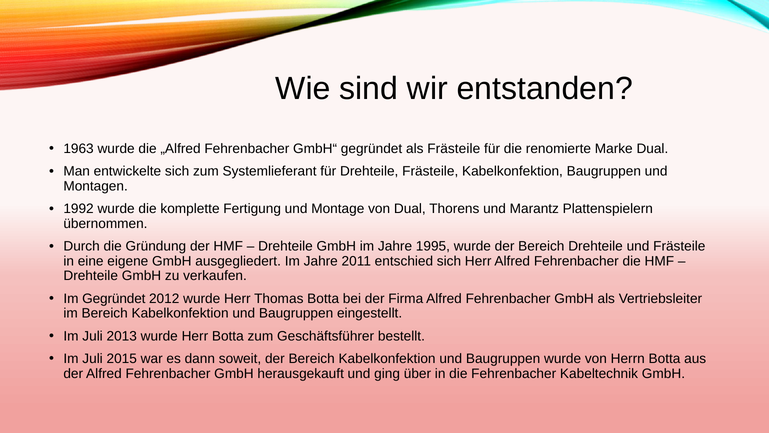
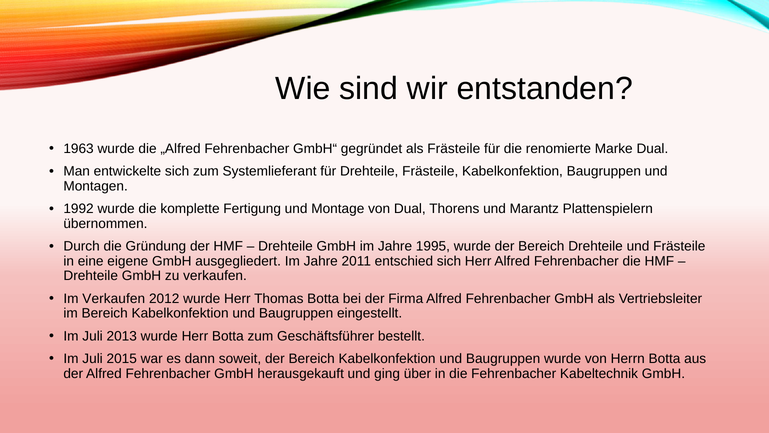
Im Gegründet: Gegründet -> Verkaufen
